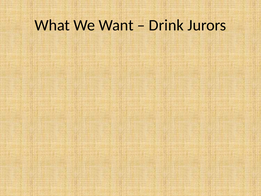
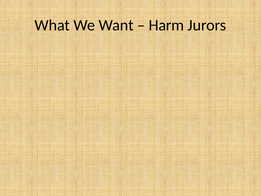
Drink: Drink -> Harm
